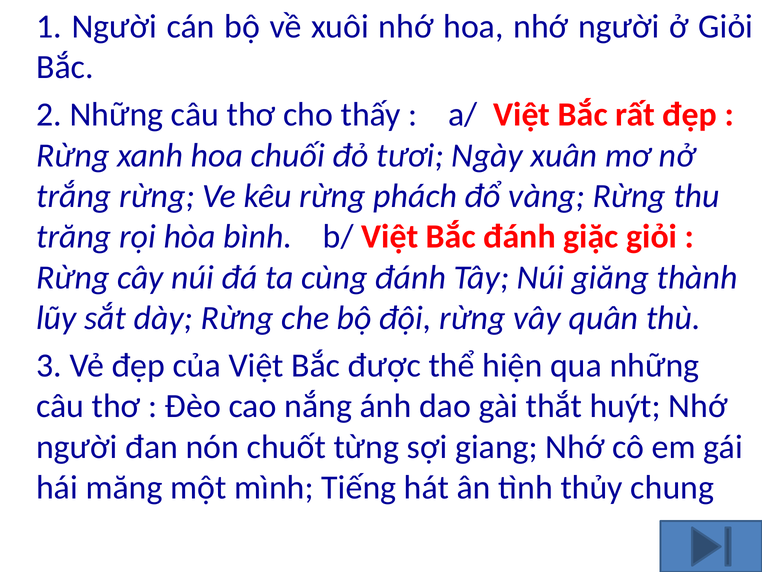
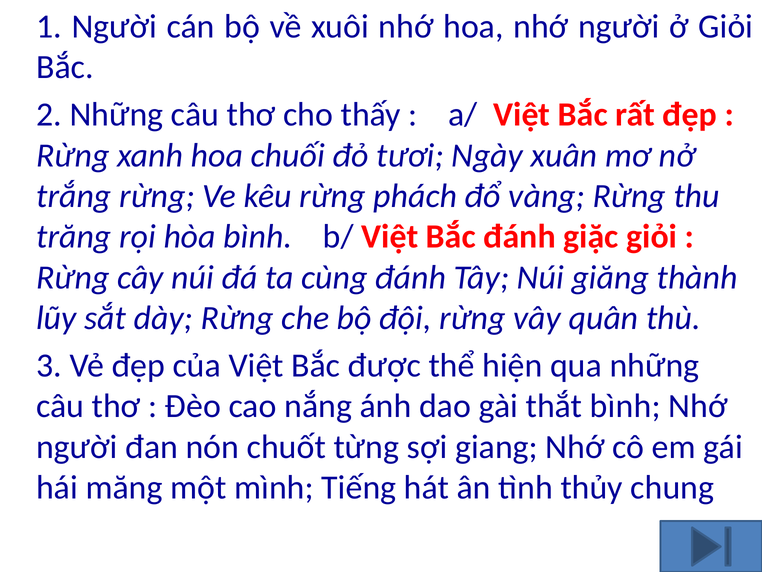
thắt huýt: huýt -> bình
